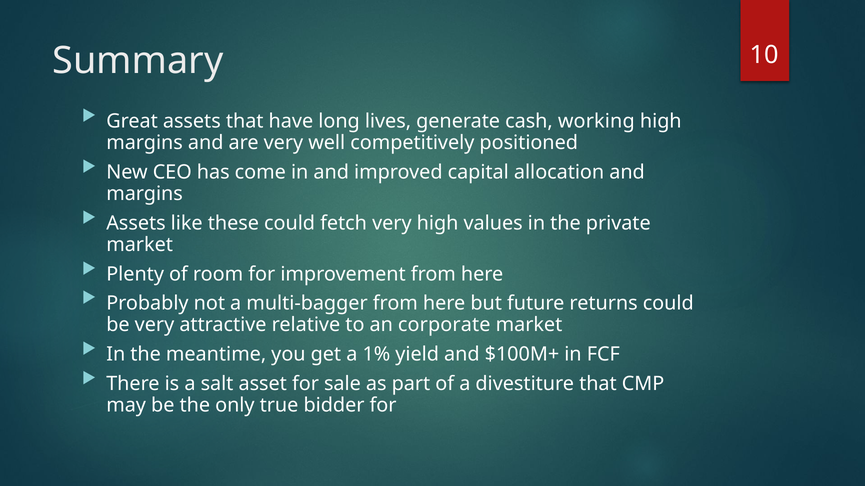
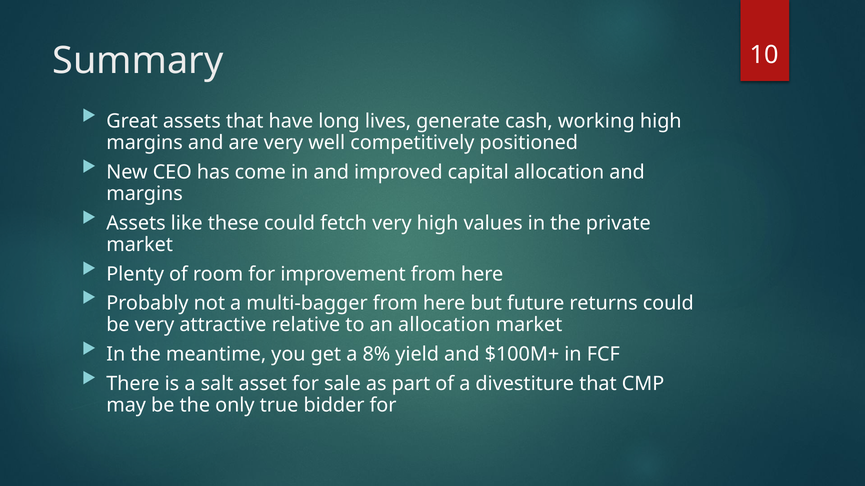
an corporate: corporate -> allocation
1%: 1% -> 8%
